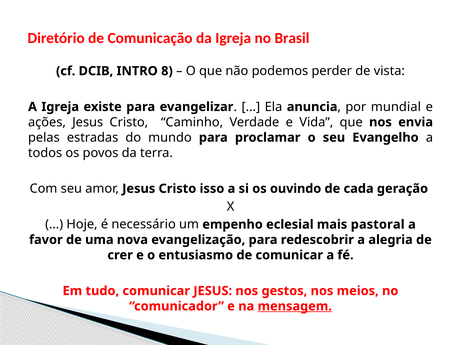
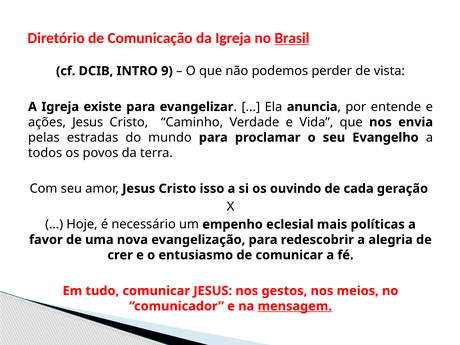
Brasil underline: none -> present
8: 8 -> 9
mundial: mundial -> entende
pastoral: pastoral -> políticas
